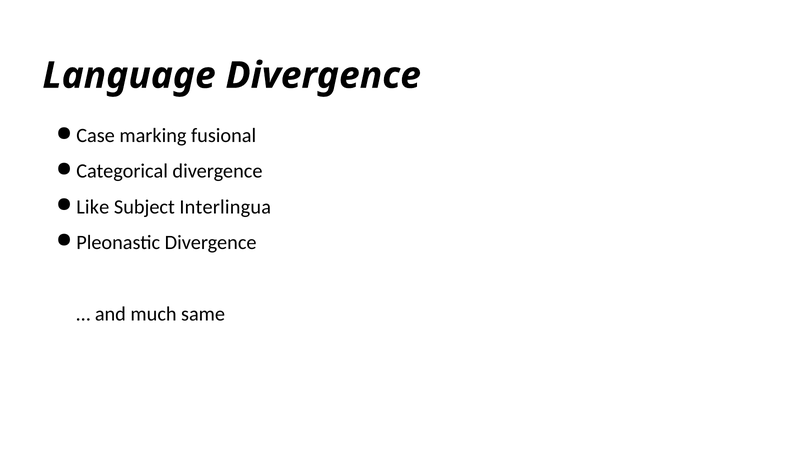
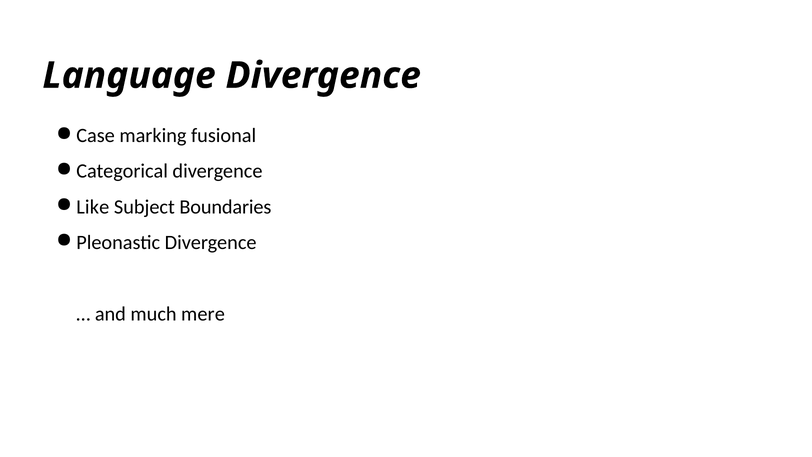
Interlingua: Interlingua -> Boundaries
same: same -> mere
